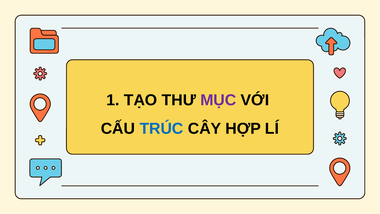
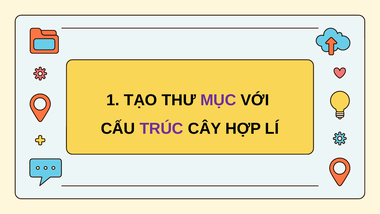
TRÚC colour: blue -> purple
